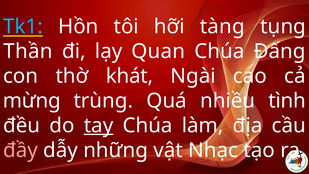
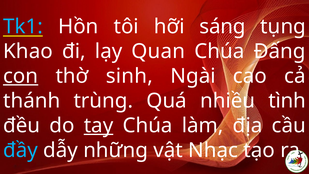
tàng: tàng -> sáng
Thần: Thần -> Khao
con underline: none -> present
khát: khát -> sinh
mừng: mừng -> thánh
đầy colour: pink -> light blue
